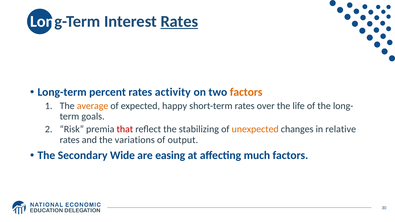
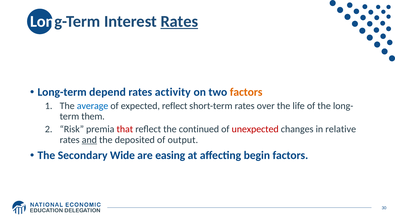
percent: percent -> depend
average colour: orange -> blue
expected happy: happy -> reflect
goals: goals -> them
stabilizing: stabilizing -> continued
unexpected colour: orange -> red
and underline: none -> present
variations: variations -> deposited
much: much -> begin
